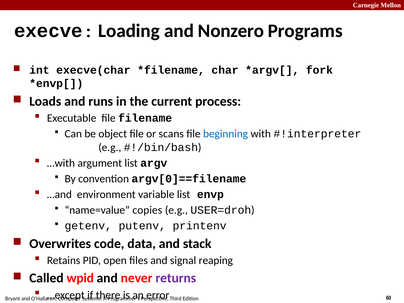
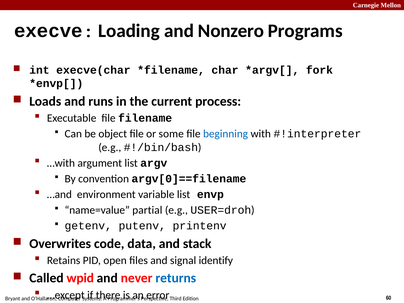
scans: scans -> some
copies: copies -> partial
reaping: reaping -> identify
returns colour: purple -> blue
